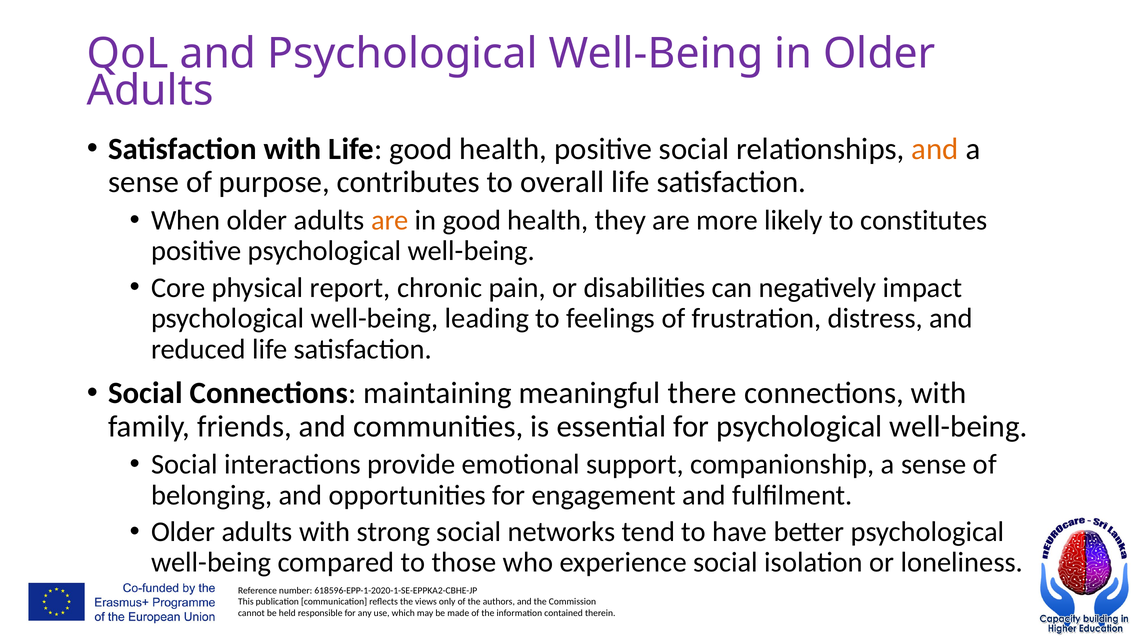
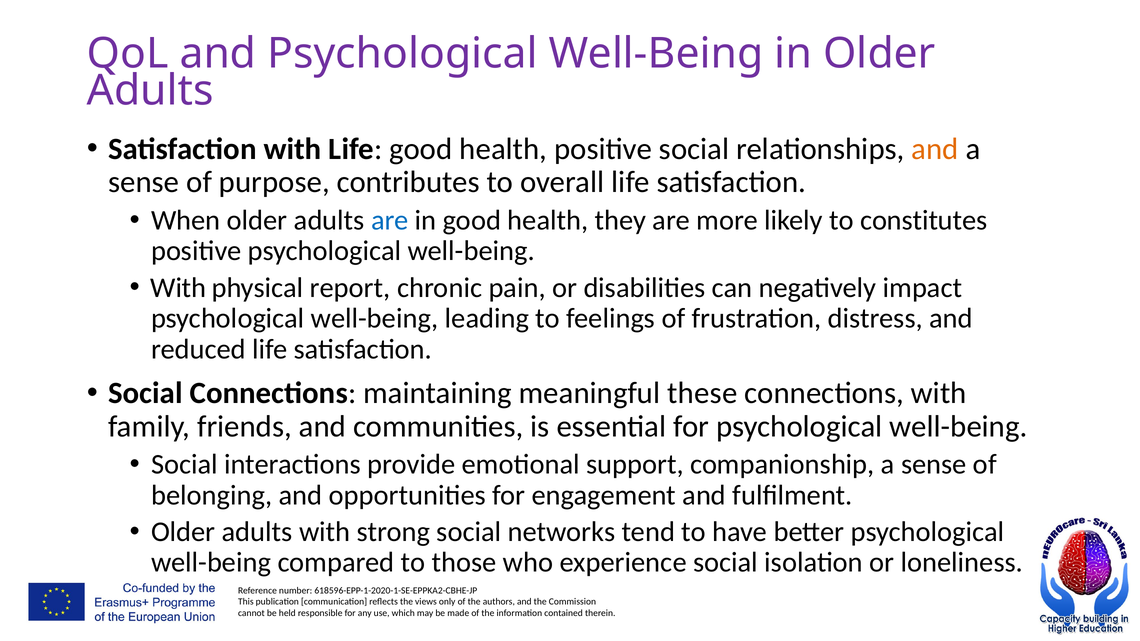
are at (390, 220) colour: orange -> blue
Core at (178, 288): Core -> With
there: there -> these
